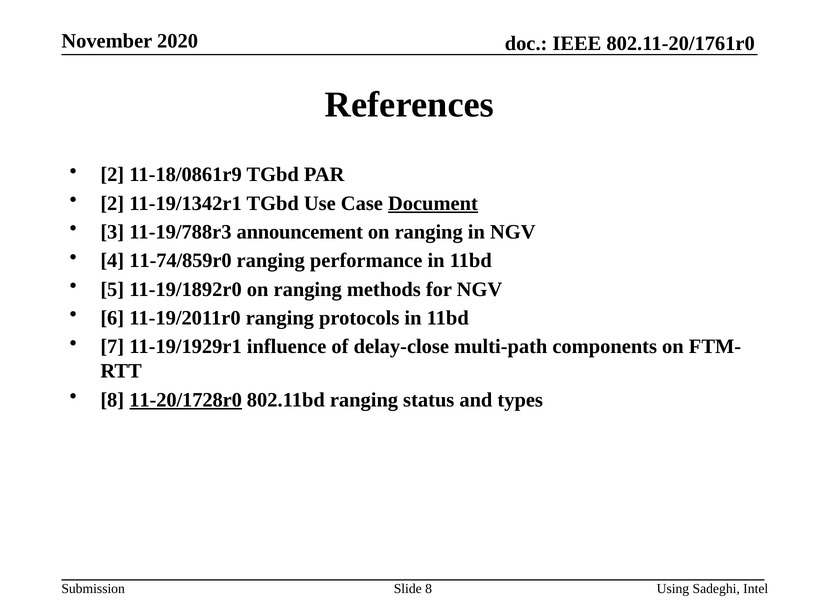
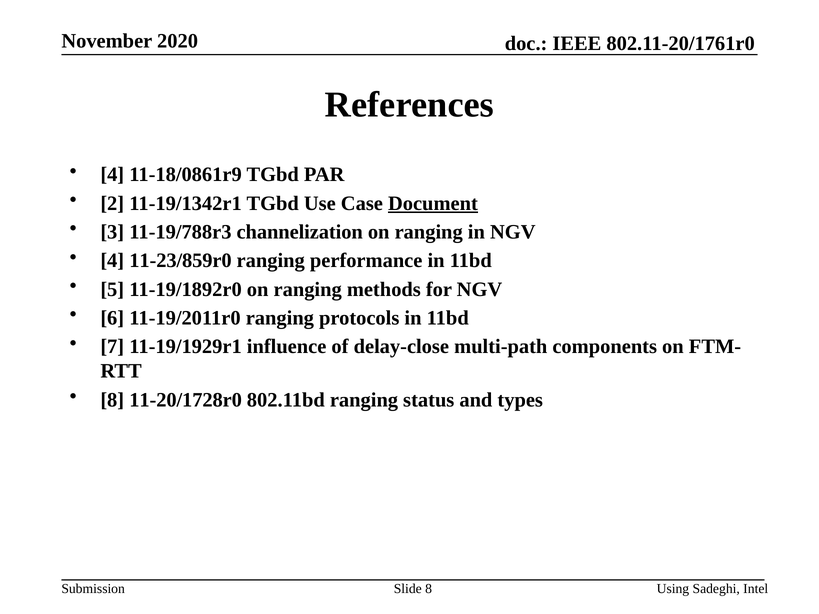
2 at (112, 175): 2 -> 4
announcement: announcement -> channelization
11-74/859r0: 11-74/859r0 -> 11-23/859r0
11-20/1728r0 underline: present -> none
